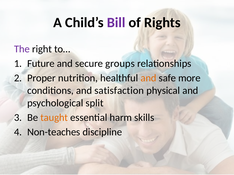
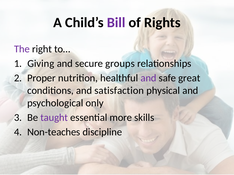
Future: Future -> Giving
and at (148, 78) colour: orange -> purple
more: more -> great
split: split -> only
taught colour: orange -> purple
harm: harm -> more
